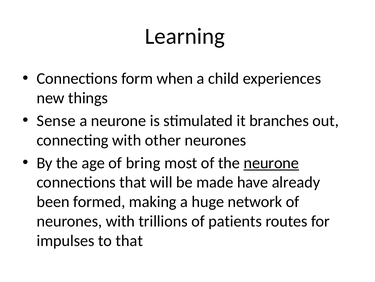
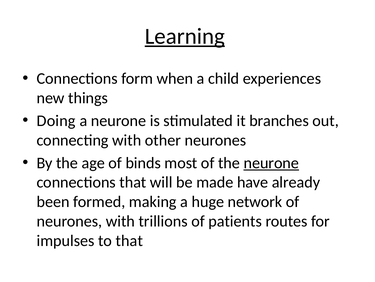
Learning underline: none -> present
Sense: Sense -> Doing
bring: bring -> binds
